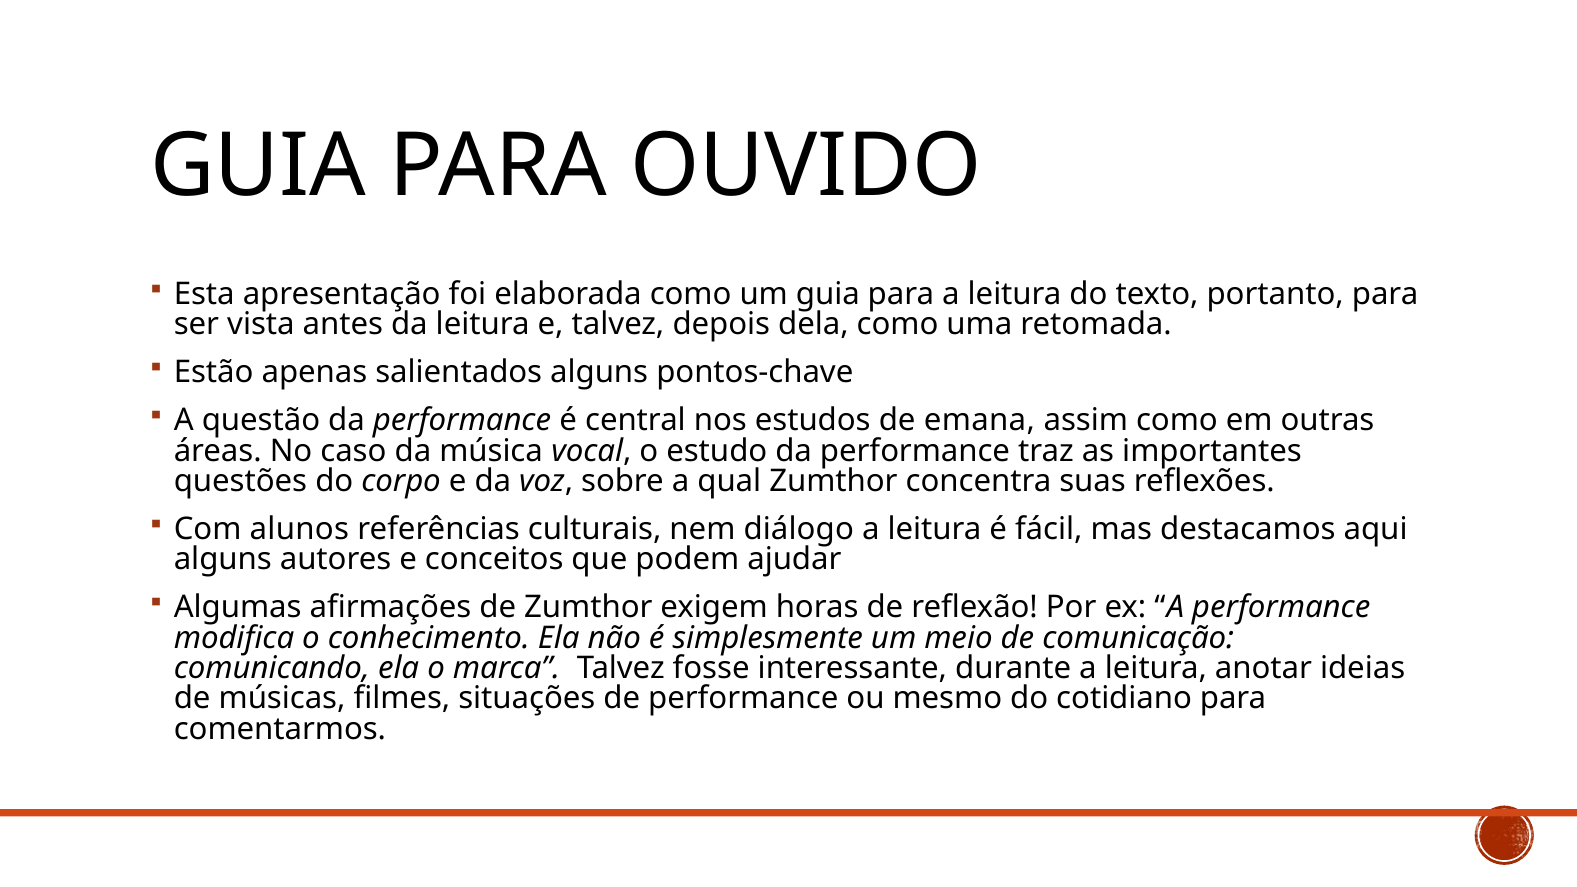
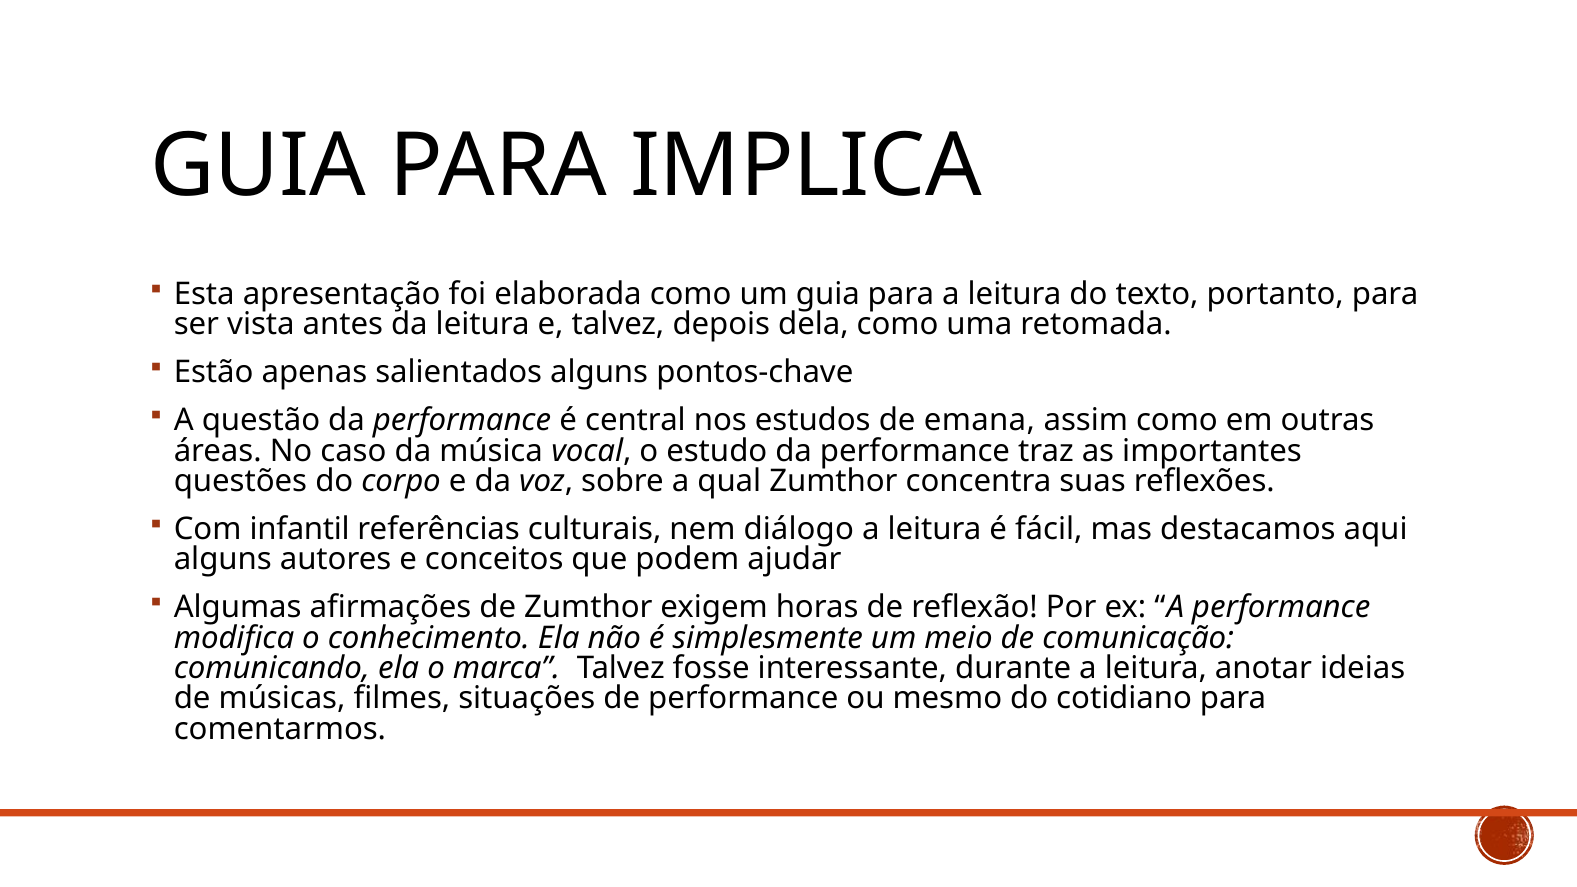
OUVIDO: OUVIDO -> IMPLICA
alunos: alunos -> infantil
